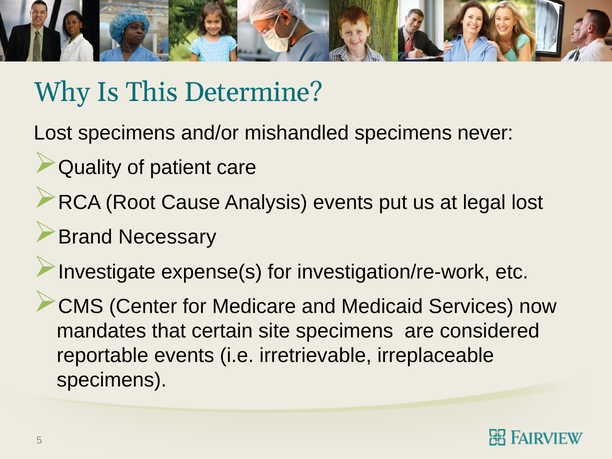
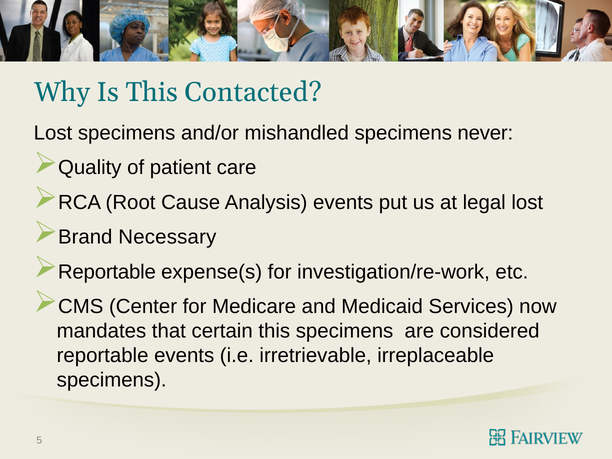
Determine: Determine -> Contacted
Investigate at (107, 272): Investigate -> Reportable
certain site: site -> this
